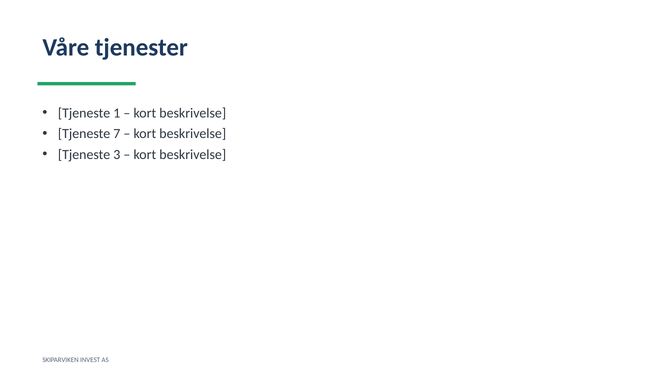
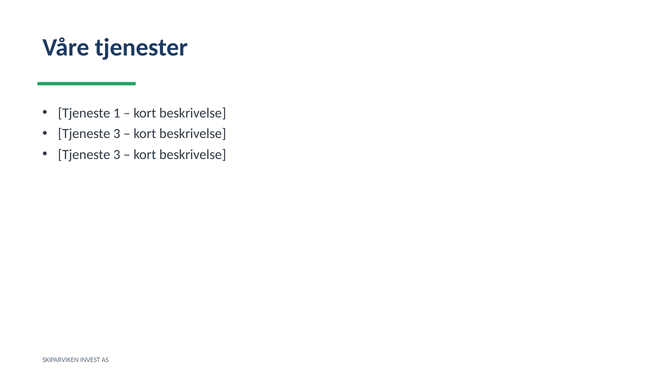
7 at (117, 134): 7 -> 3
